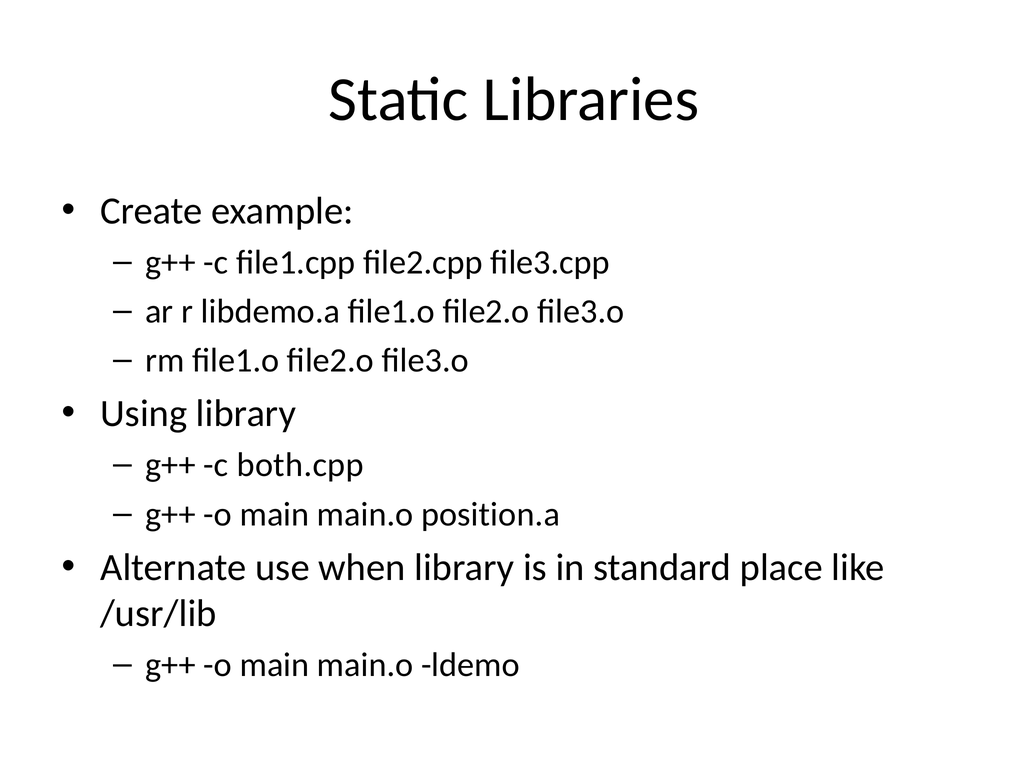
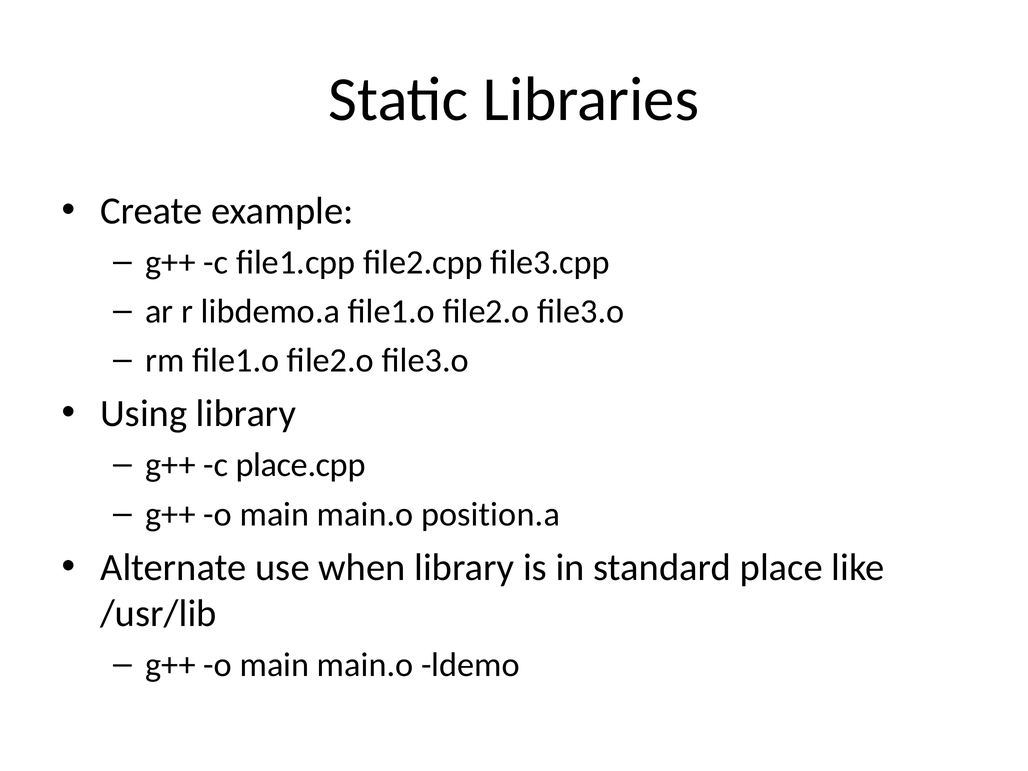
both.cpp: both.cpp -> place.cpp
